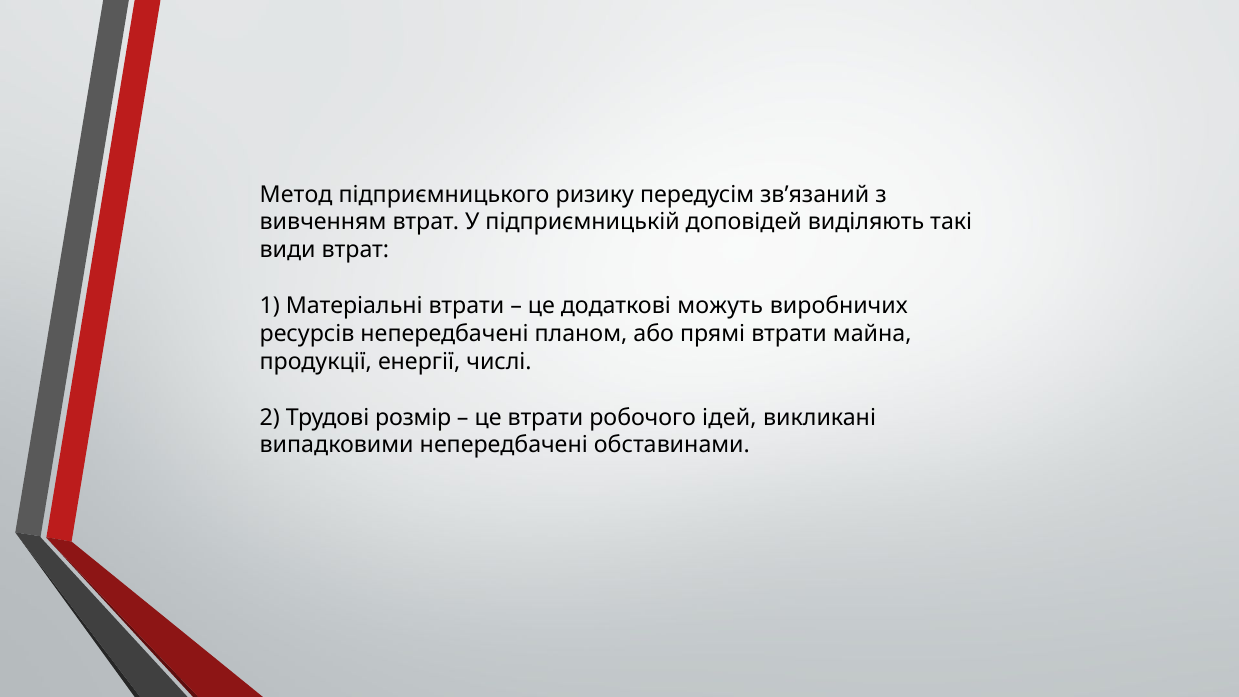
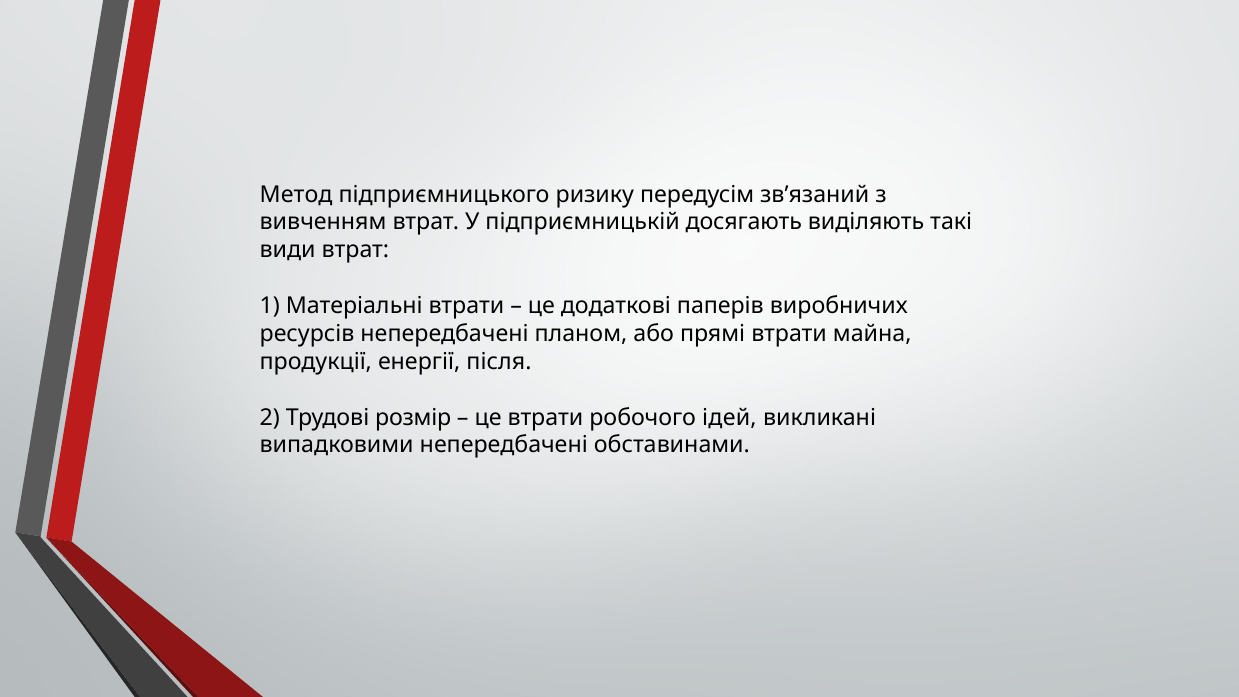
доповідей: доповідей -> досягають
можуть: можуть -> паперів
числі: числі -> після
